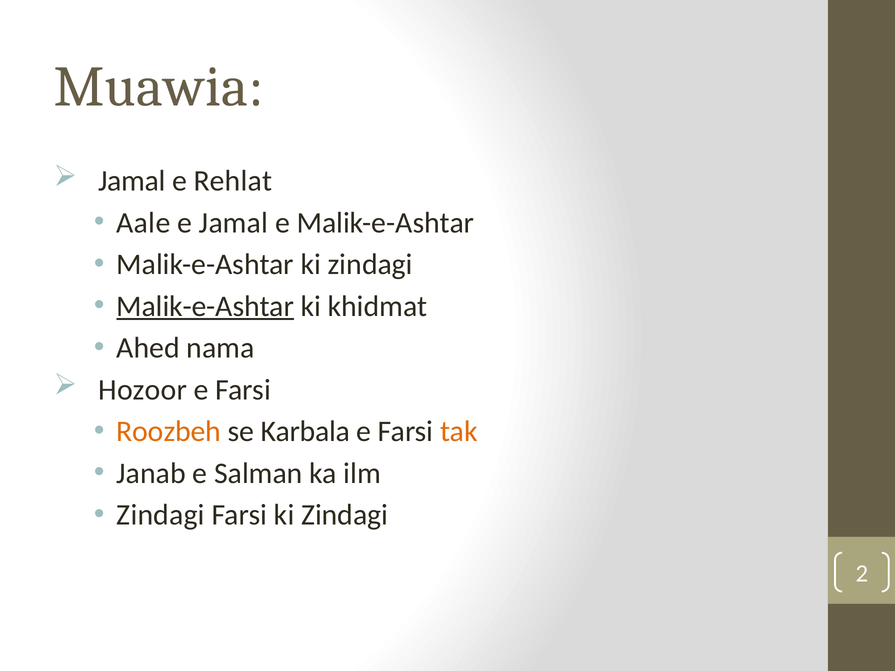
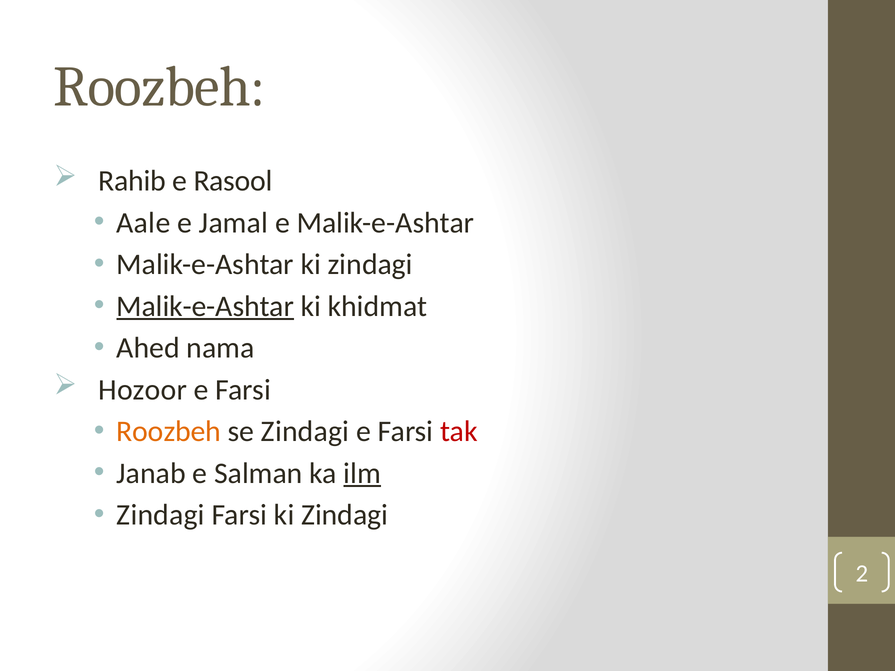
Muawia at (159, 87): Muawia -> Roozbeh
Jamal at (132, 181): Jamal -> Rahib
Rehlat: Rehlat -> Rasool
se Karbala: Karbala -> Zindagi
tak colour: orange -> red
ilm underline: none -> present
